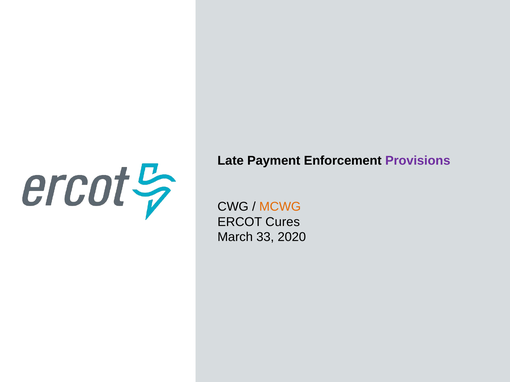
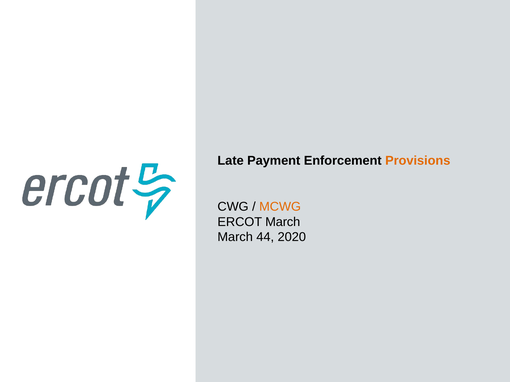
Provisions colour: purple -> orange
ERCOT Cures: Cures -> March
33: 33 -> 44
